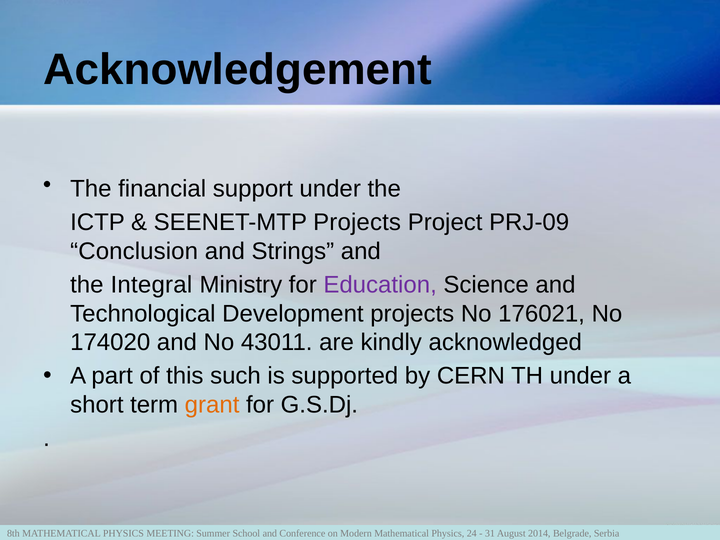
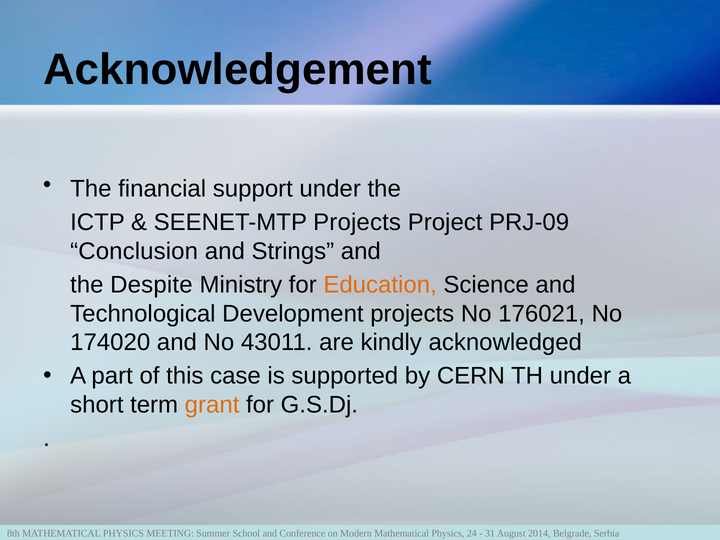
Integral: Integral -> Despite
Education colour: purple -> orange
such: such -> case
